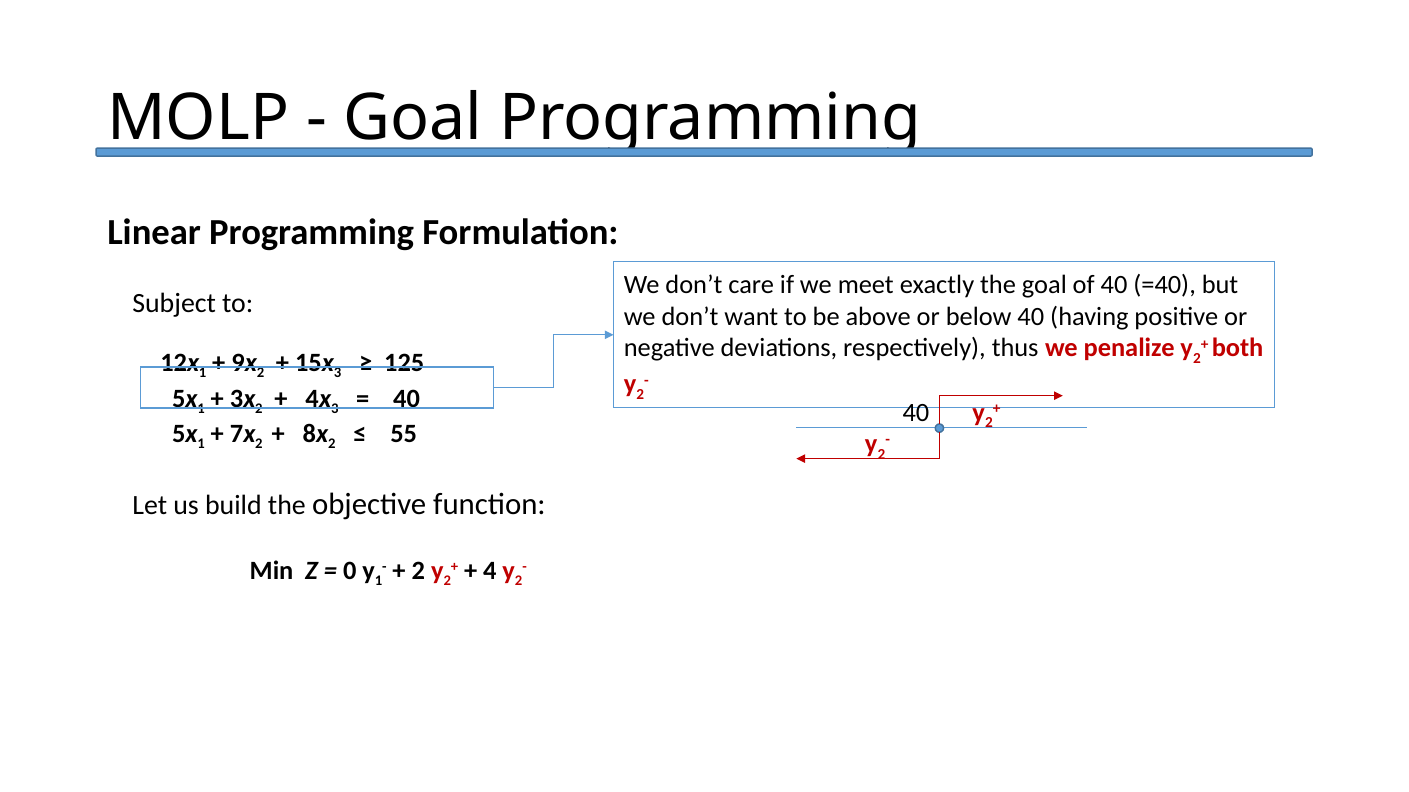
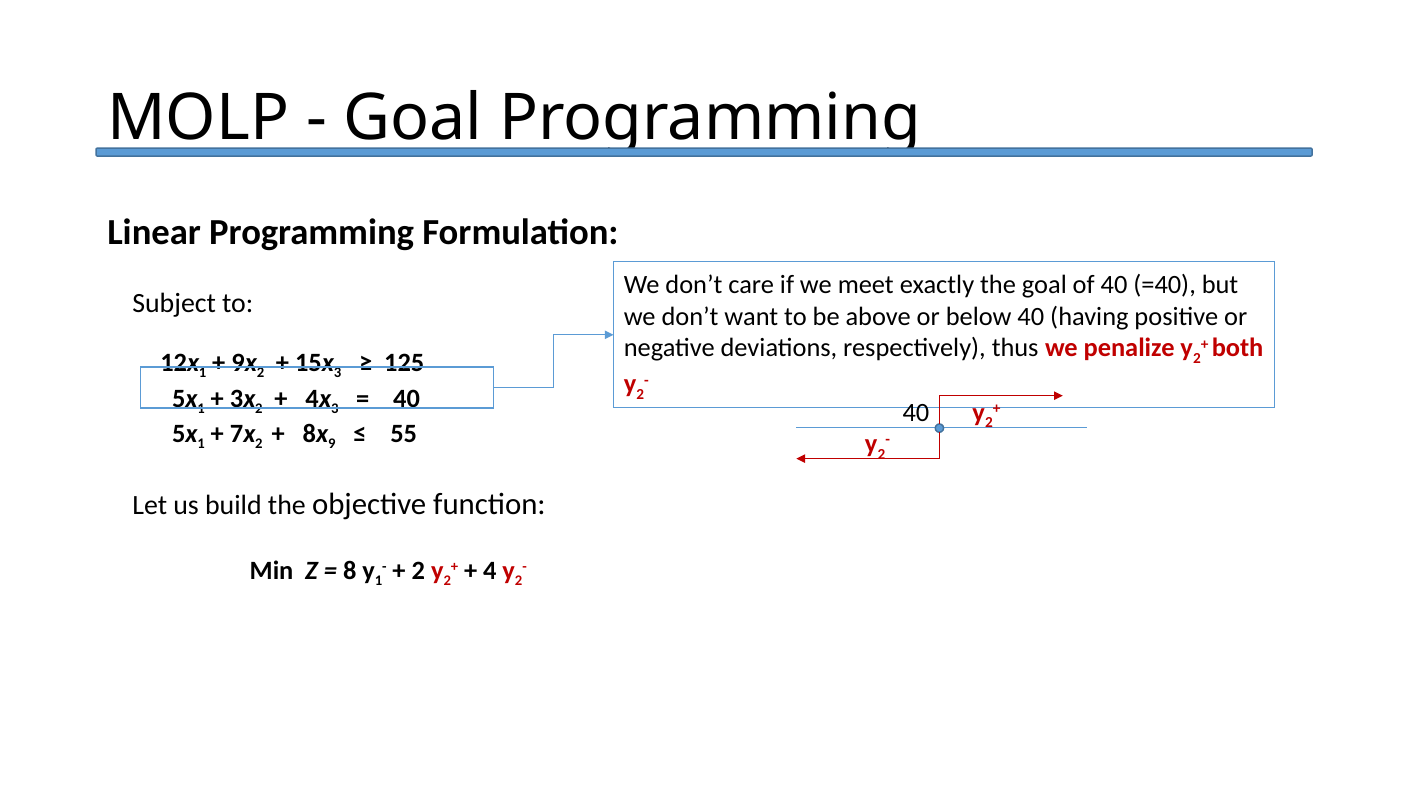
2 at (332, 444): 2 -> 9
0: 0 -> 8
